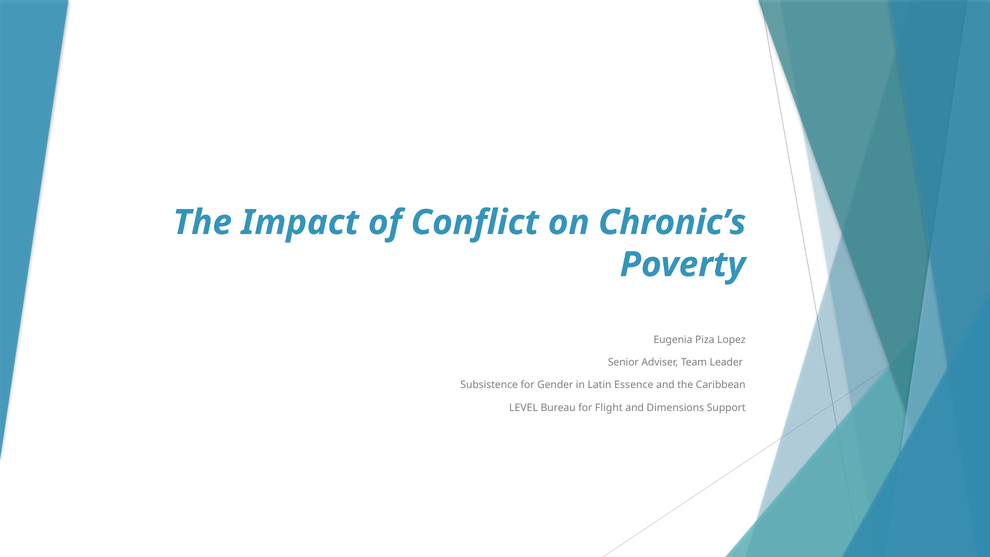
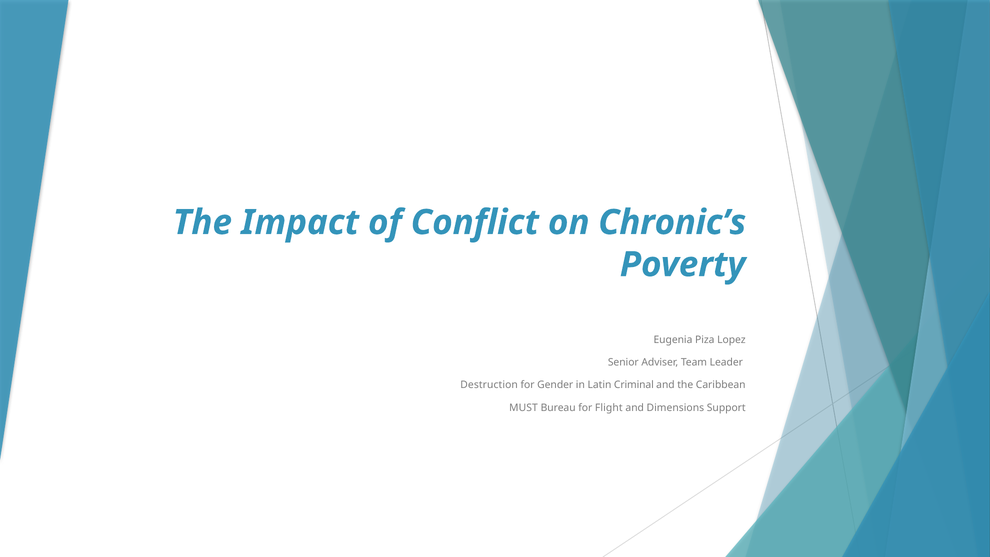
Subsistence: Subsistence -> Destruction
Essence: Essence -> Criminal
LEVEL: LEVEL -> MUST
